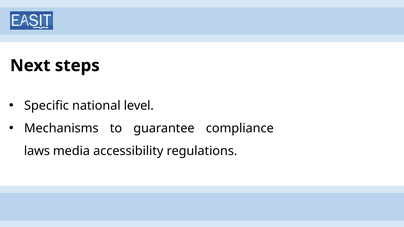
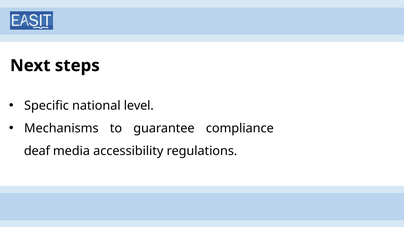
laws: laws -> deaf
